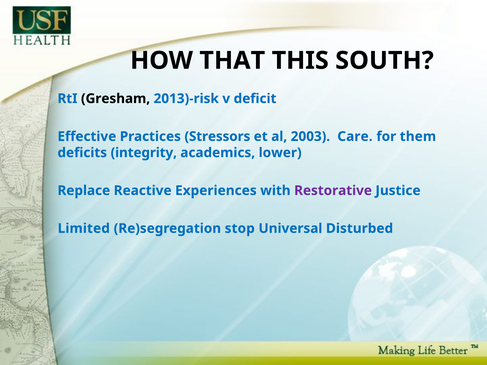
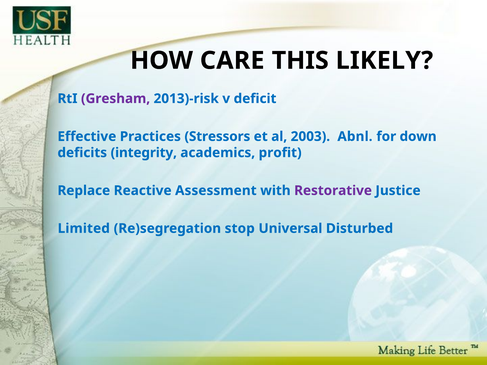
THAT: THAT -> CARE
SOUTH: SOUTH -> LIKELY
Gresham colour: black -> purple
Care: Care -> Abnl
them: them -> down
lower: lower -> profit
Experiences: Experiences -> Assessment
